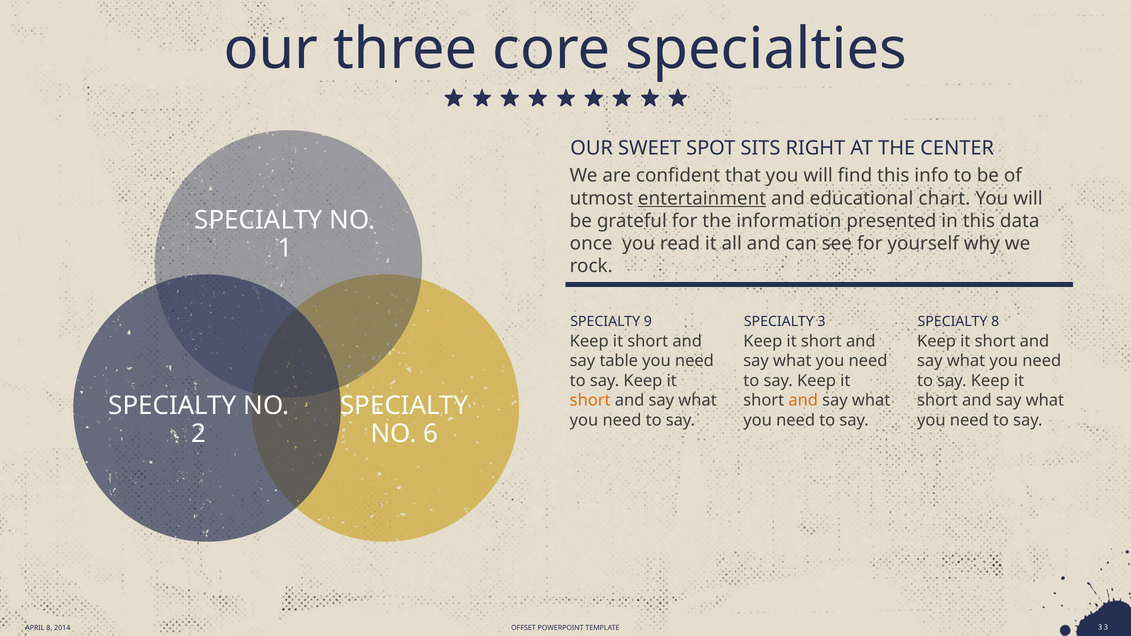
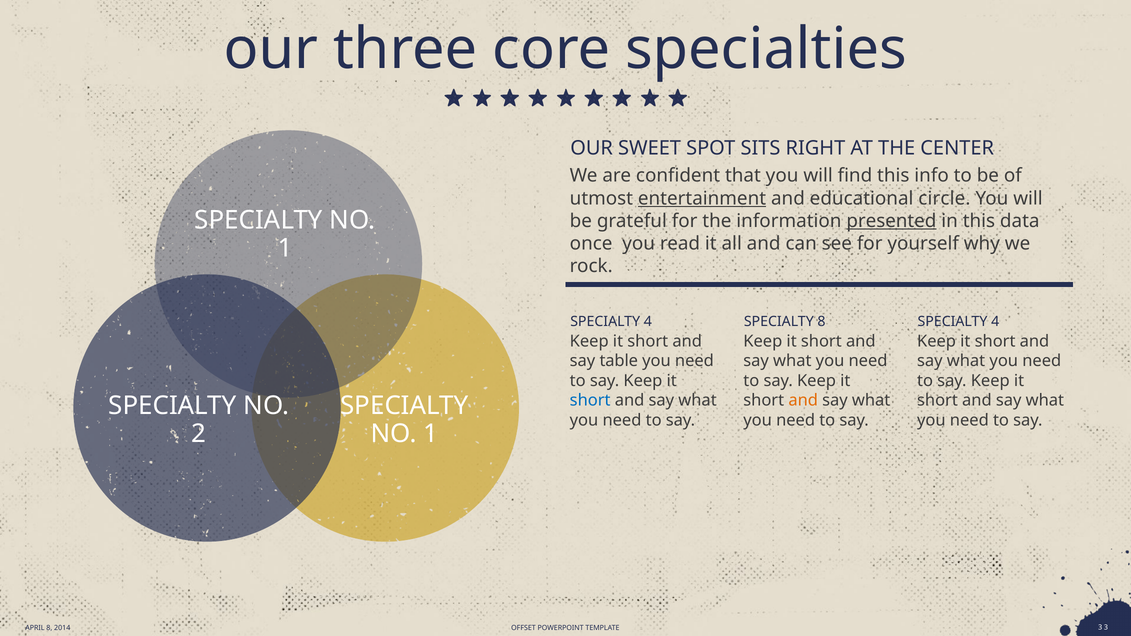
chart: chart -> circle
presented underline: none -> present
9 at (648, 322): 9 -> 4
SPECIALTY 3: 3 -> 8
8 at (995, 322): 8 -> 4
short at (590, 401) colour: orange -> blue
6 at (431, 434): 6 -> 1
